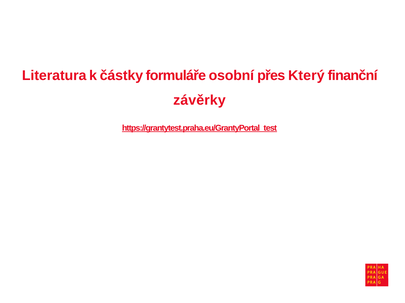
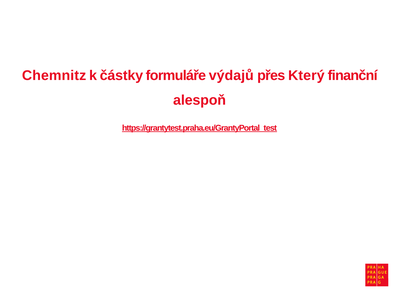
Literatura: Literatura -> Chemnitz
osobní: osobní -> výdajů
závěrky: závěrky -> alespoň
